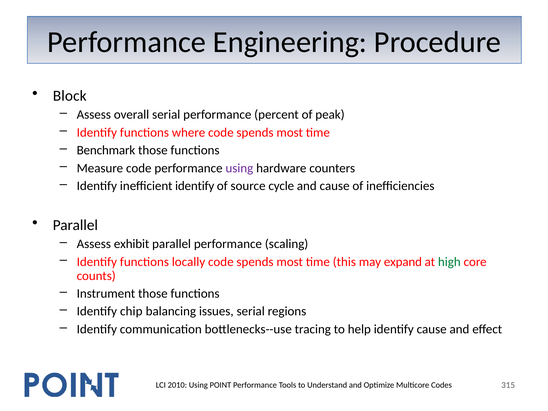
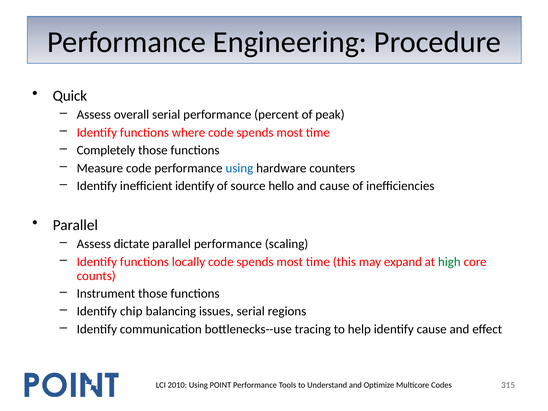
Block: Block -> Quick
Benchmark: Benchmark -> Completely
using at (239, 168) colour: purple -> blue
cycle: cycle -> hello
exhibit: exhibit -> dictate
